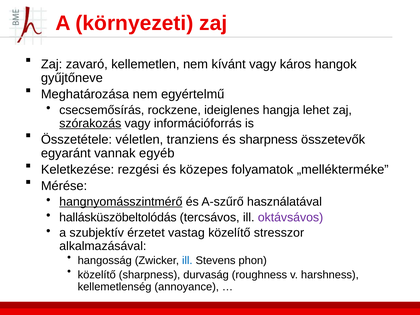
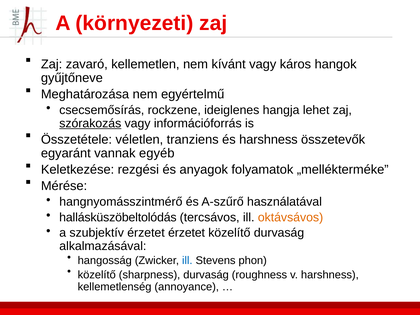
és sharpness: sharpness -> harshness
közepes: közepes -> anyagok
hangnyomásszintmérő underline: present -> none
oktávsávos colour: purple -> orange
érzetet vastag: vastag -> érzetet
közelítő stresszor: stresszor -> durvaság
